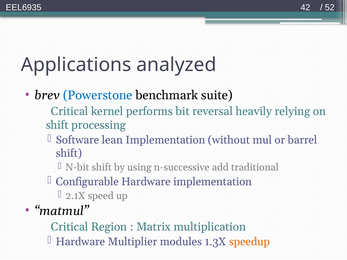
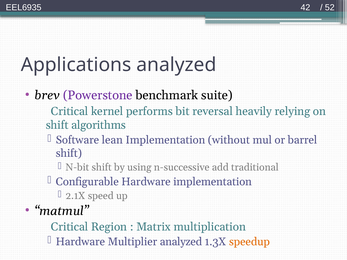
Powerstone colour: blue -> purple
processing: processing -> algorithms
Multiplier modules: modules -> analyzed
